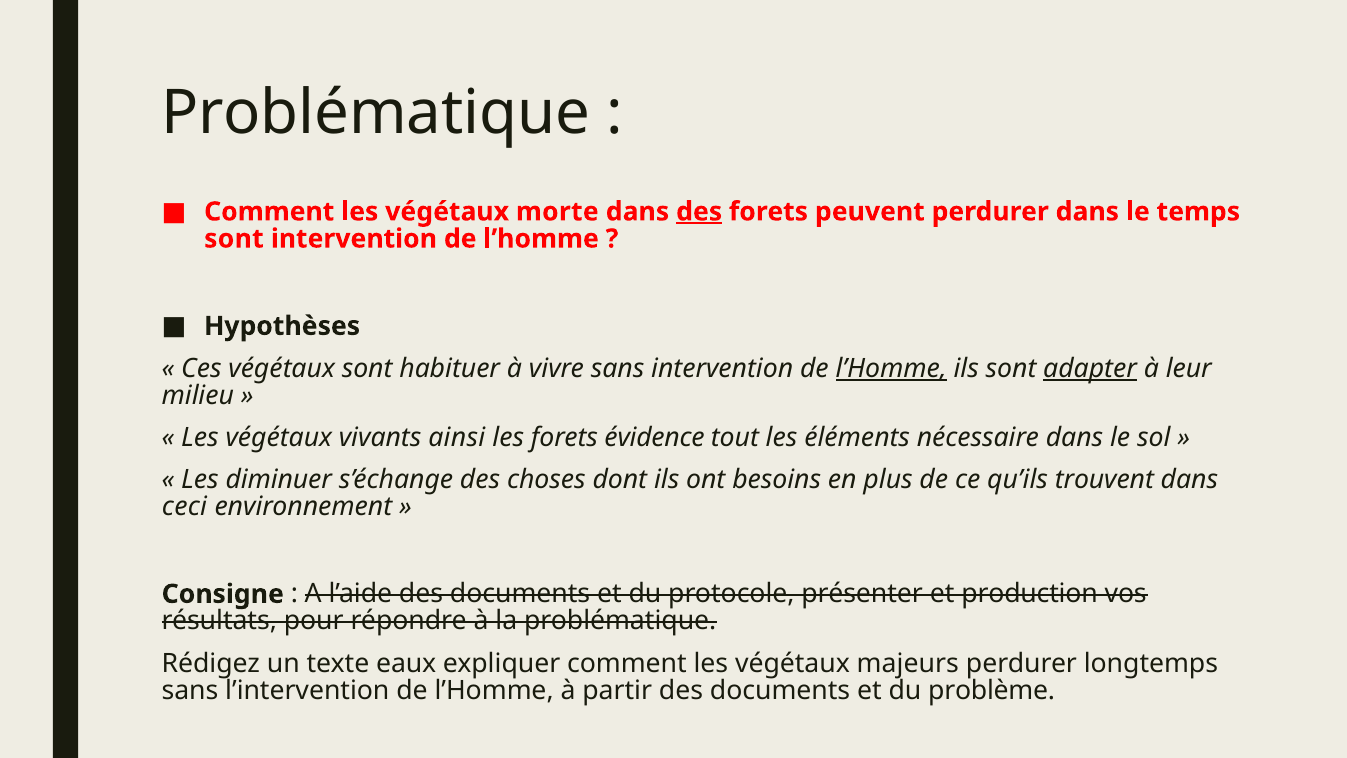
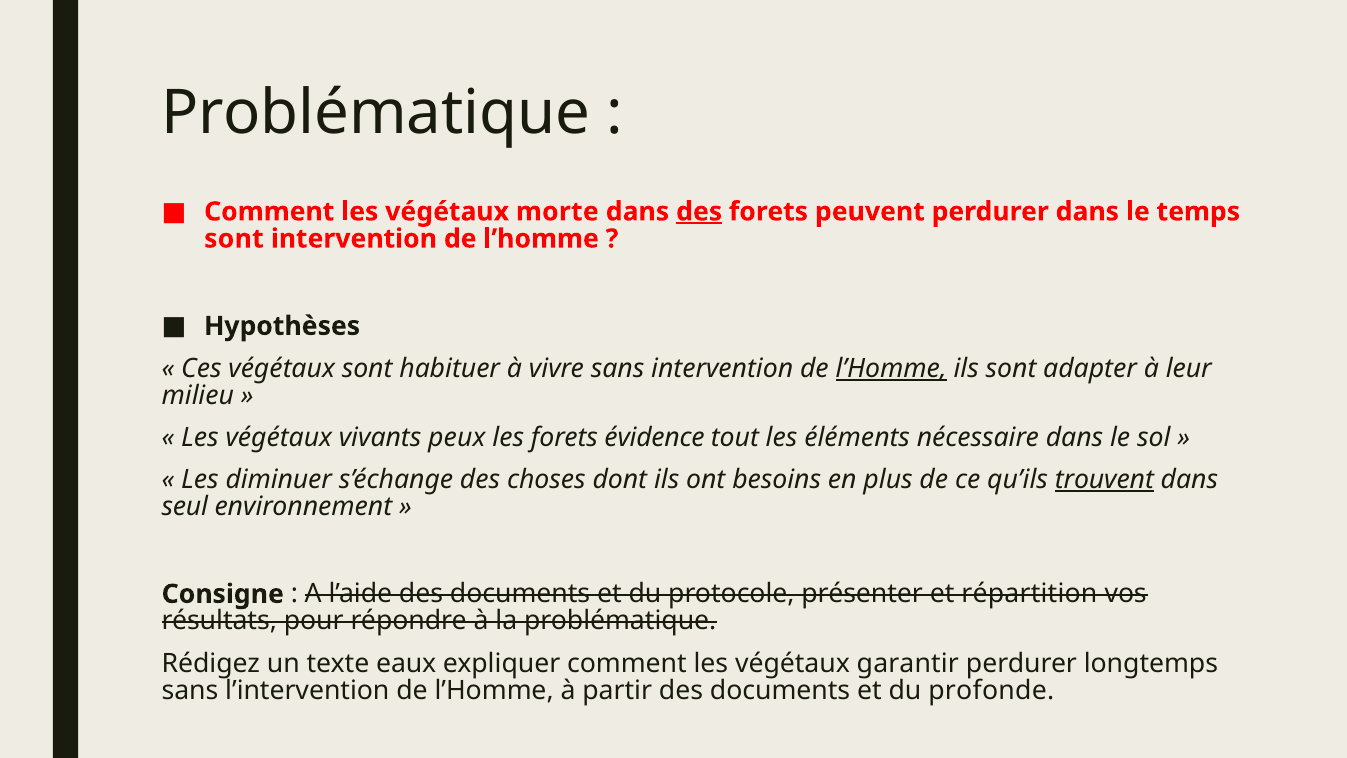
adapter underline: present -> none
ainsi: ainsi -> peux
trouvent underline: none -> present
ceci: ceci -> seul
production: production -> répartition
majeurs: majeurs -> garantir
problème: problème -> profonde
